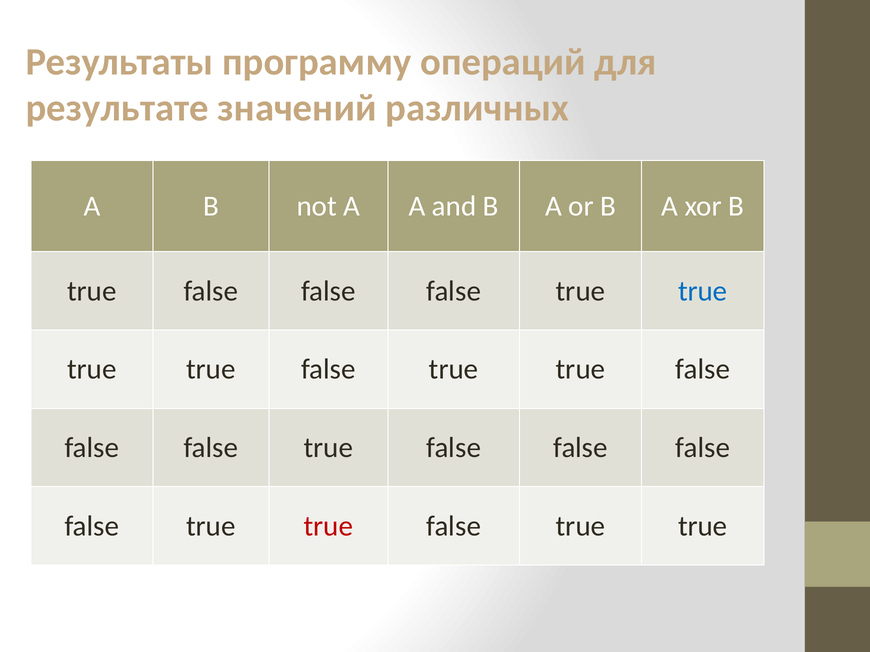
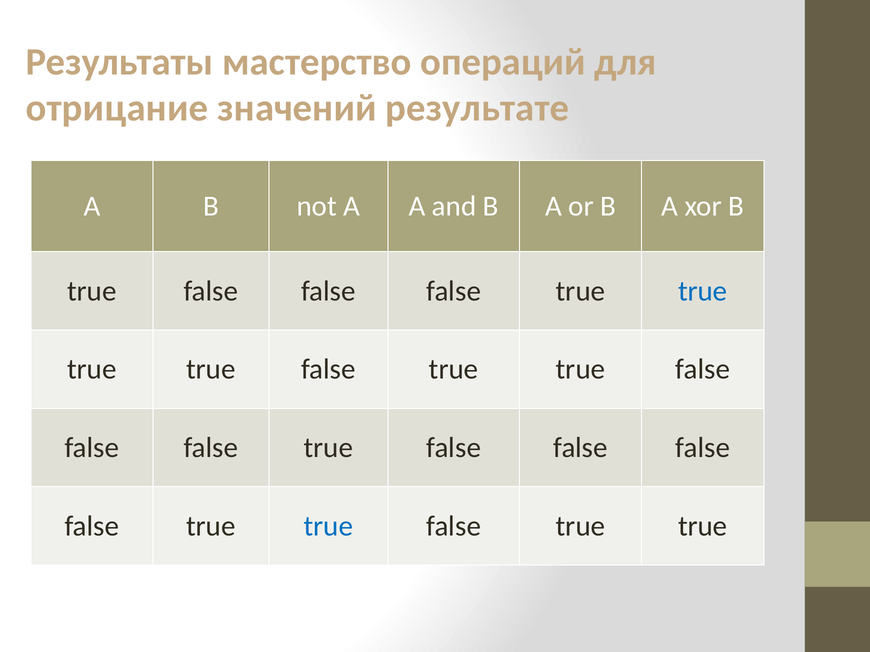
программу: программу -> мастерство
результате: результате -> отрицание
различных: различных -> результате
true at (328, 527) colour: red -> blue
